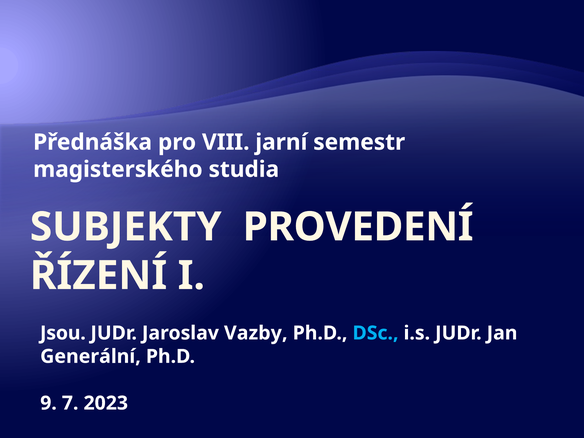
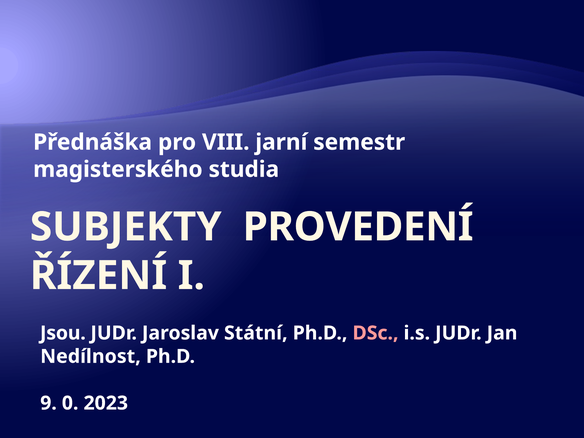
Vazby: Vazby -> Státní
DSc colour: light blue -> pink
Generální: Generální -> Nedílnost
7: 7 -> 0
